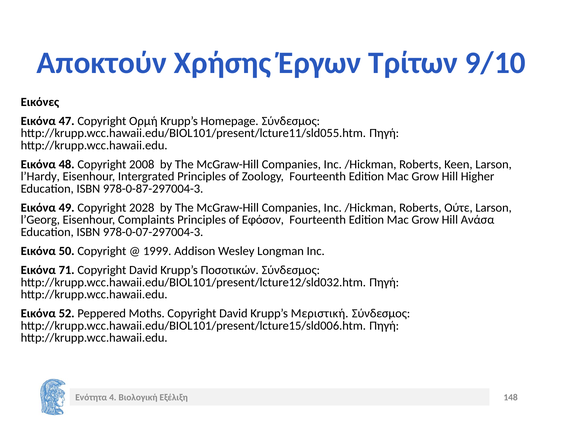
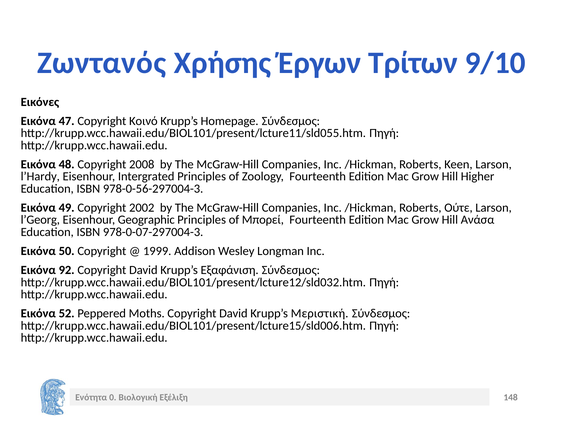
Αποκτούν: Αποκτούν -> Ζωντανός
Ορμή: Ορμή -> Κοινό
978-0-87-297004-3: 978-0-87-297004-3 -> 978-0-56-297004-3
2028: 2028 -> 2002
Complaints: Complaints -> Geographic
Εφόσον: Εφόσον -> Μπορεί
71: 71 -> 92
Ποσοτικών: Ποσοτικών -> Εξαφάνιση
4: 4 -> 0
